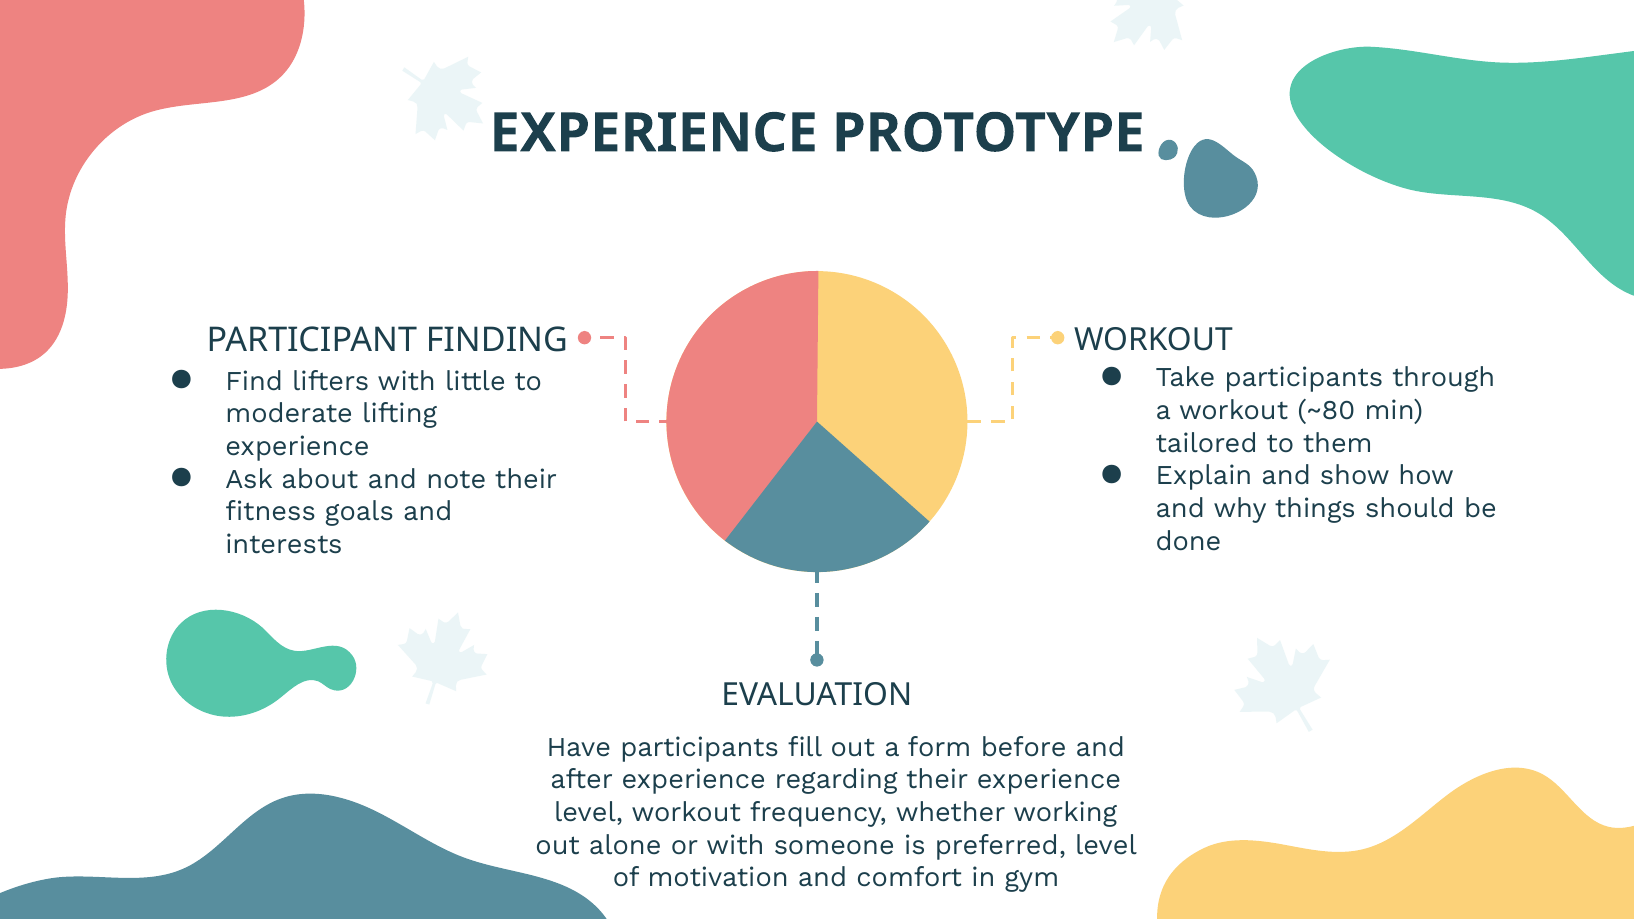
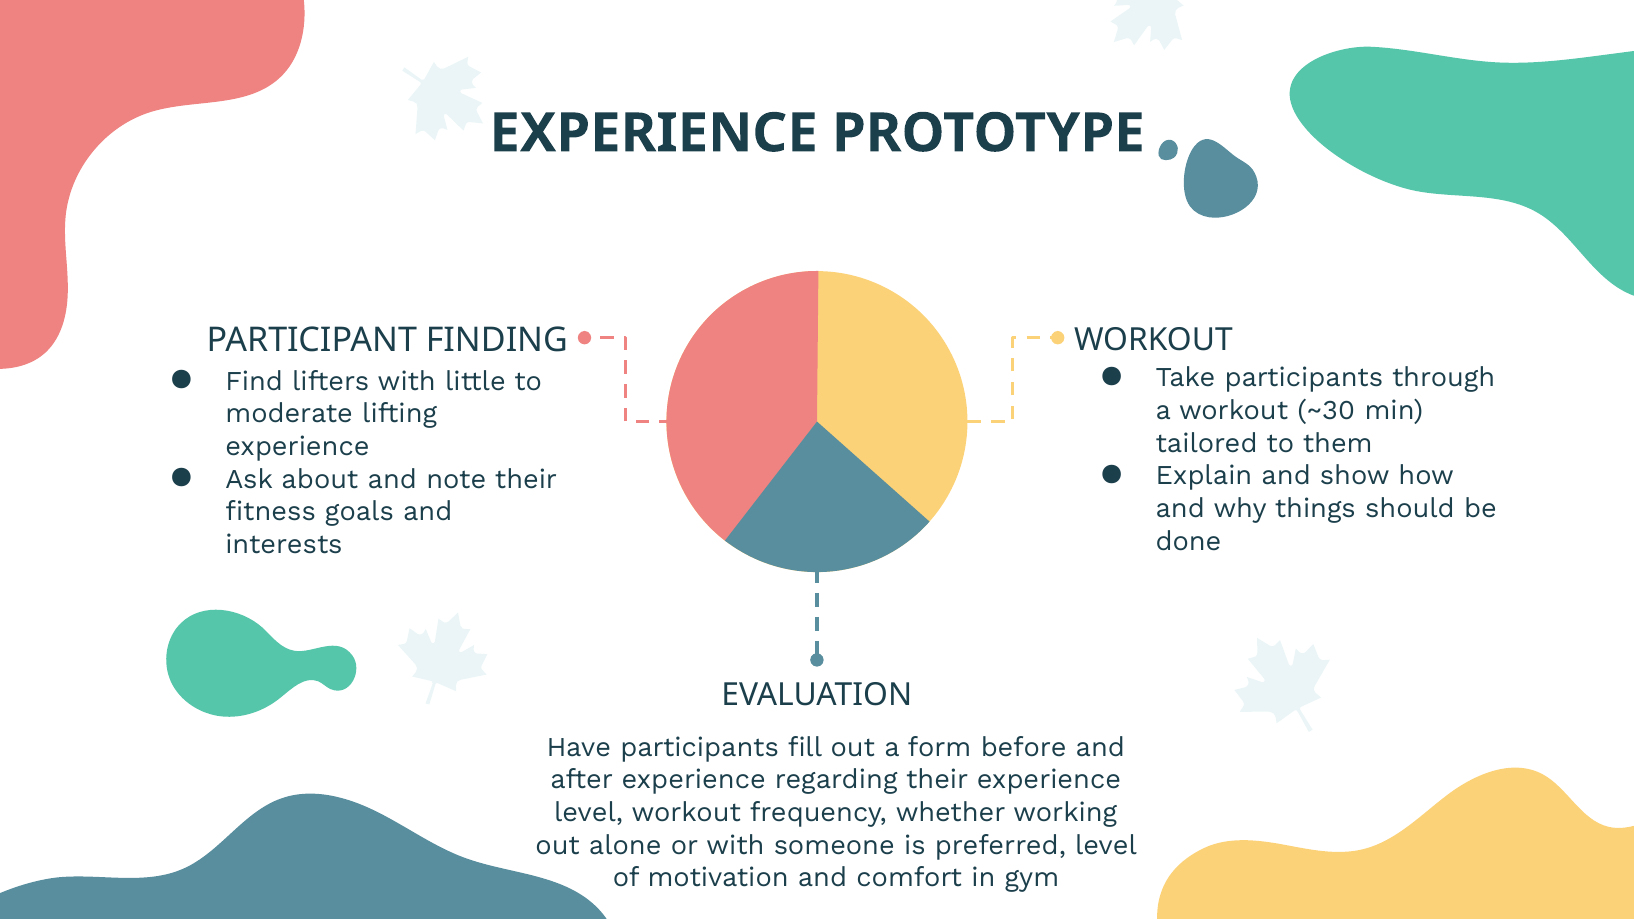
~80: ~80 -> ~30
